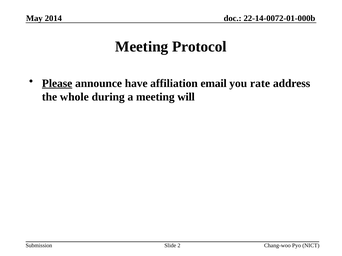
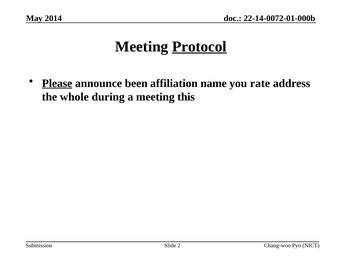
Protocol underline: none -> present
have: have -> been
email: email -> name
will: will -> this
